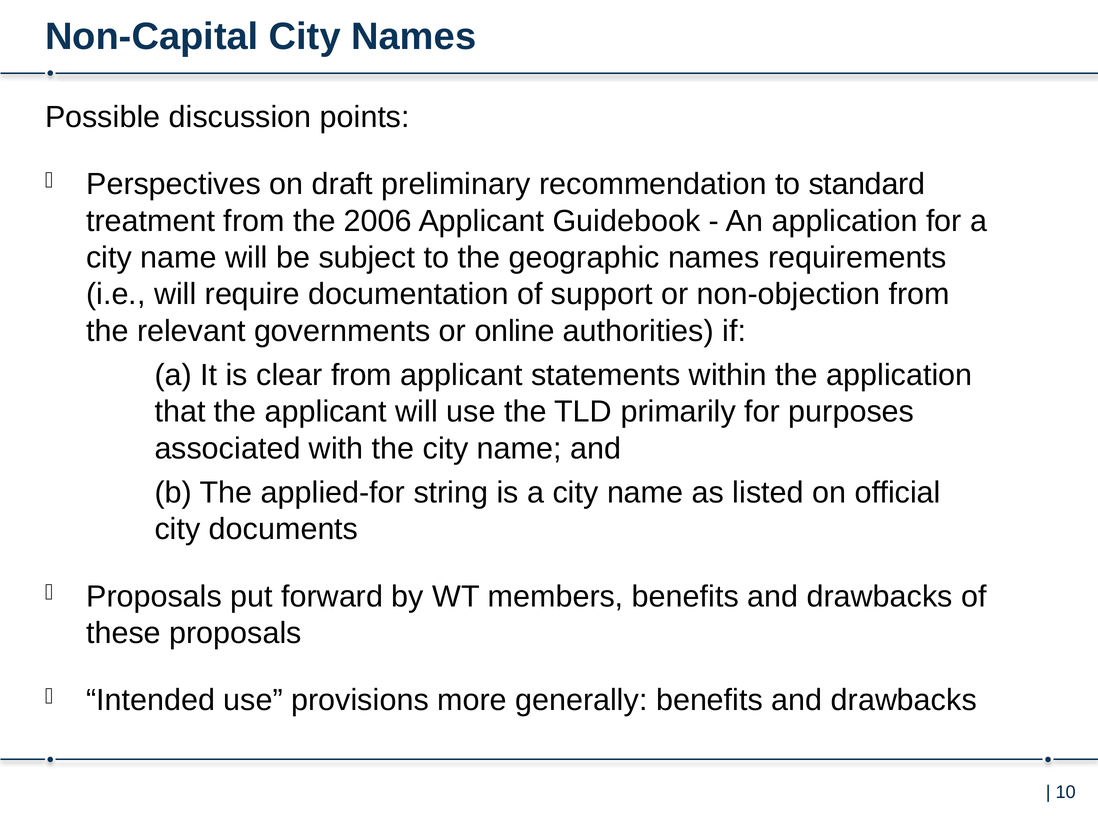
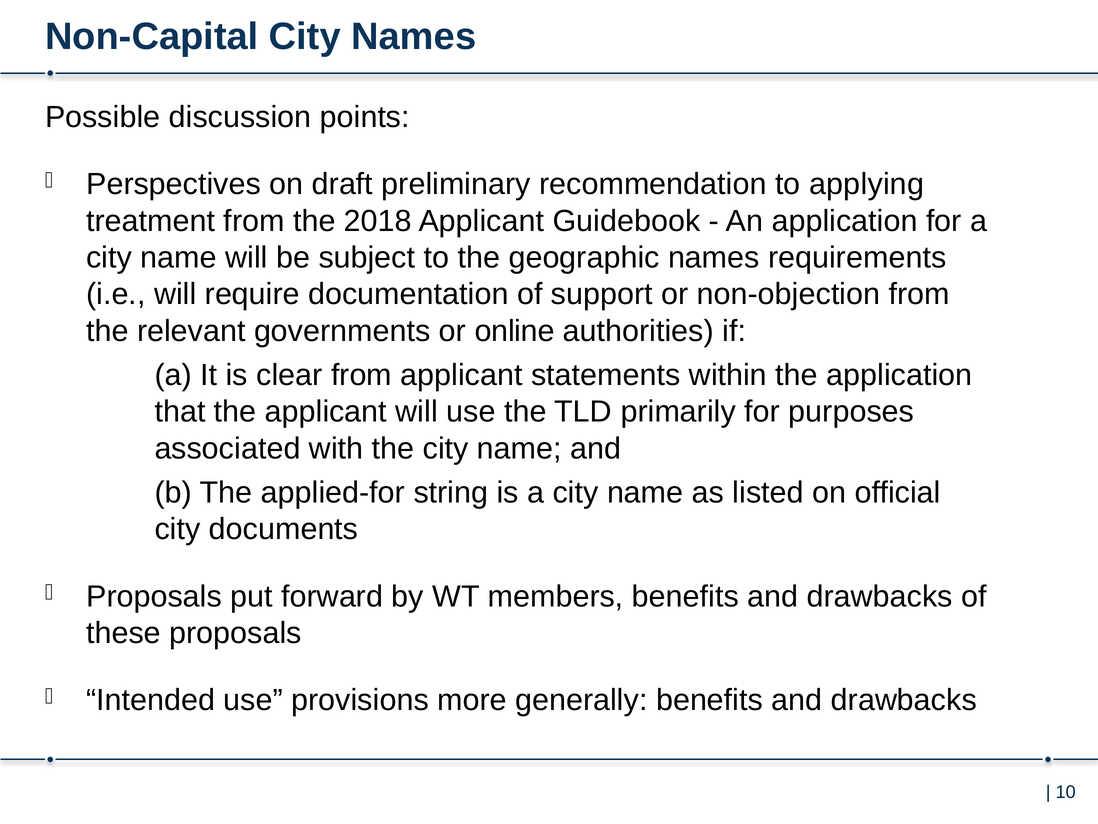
standard: standard -> applying
2006: 2006 -> 2018
